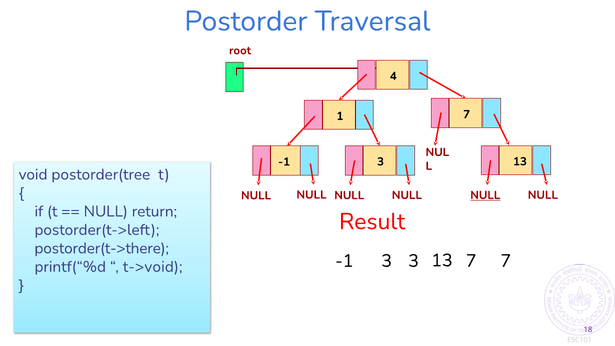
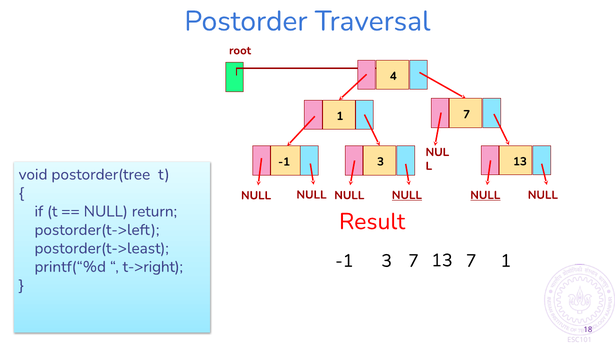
NULL at (407, 195) underline: none -> present
postorder(t->there: postorder(t->there -> postorder(t->least
13 7: 7 -> 1
3 3: 3 -> 7
t->void: t->void -> t->right
